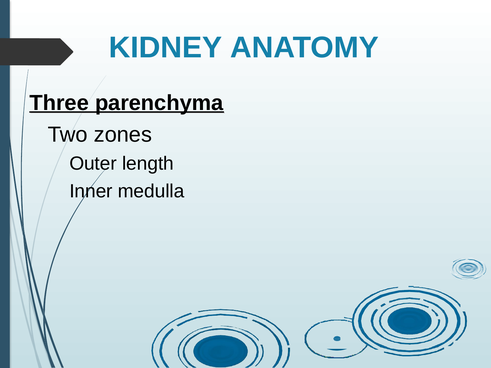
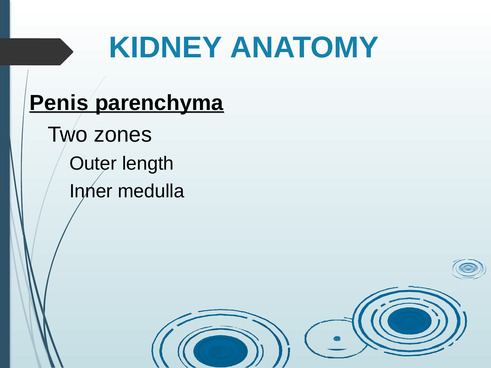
Three: Three -> Penis
